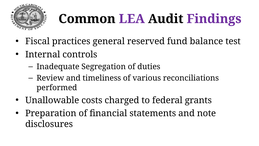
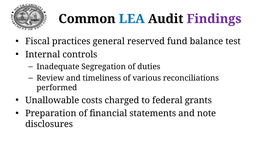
LEA colour: purple -> blue
